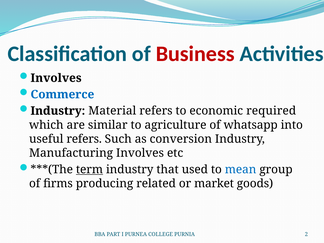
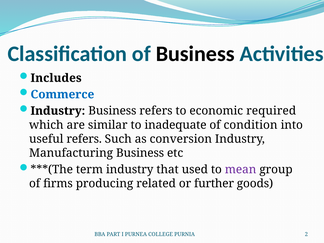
Business at (195, 54) colour: red -> black
Involves at (56, 78): Involves -> Includes
Industry Material: Material -> Business
agriculture: agriculture -> inadequate
whatsapp: whatsapp -> condition
Manufacturing Involves: Involves -> Business
term underline: present -> none
mean colour: blue -> purple
market: market -> further
